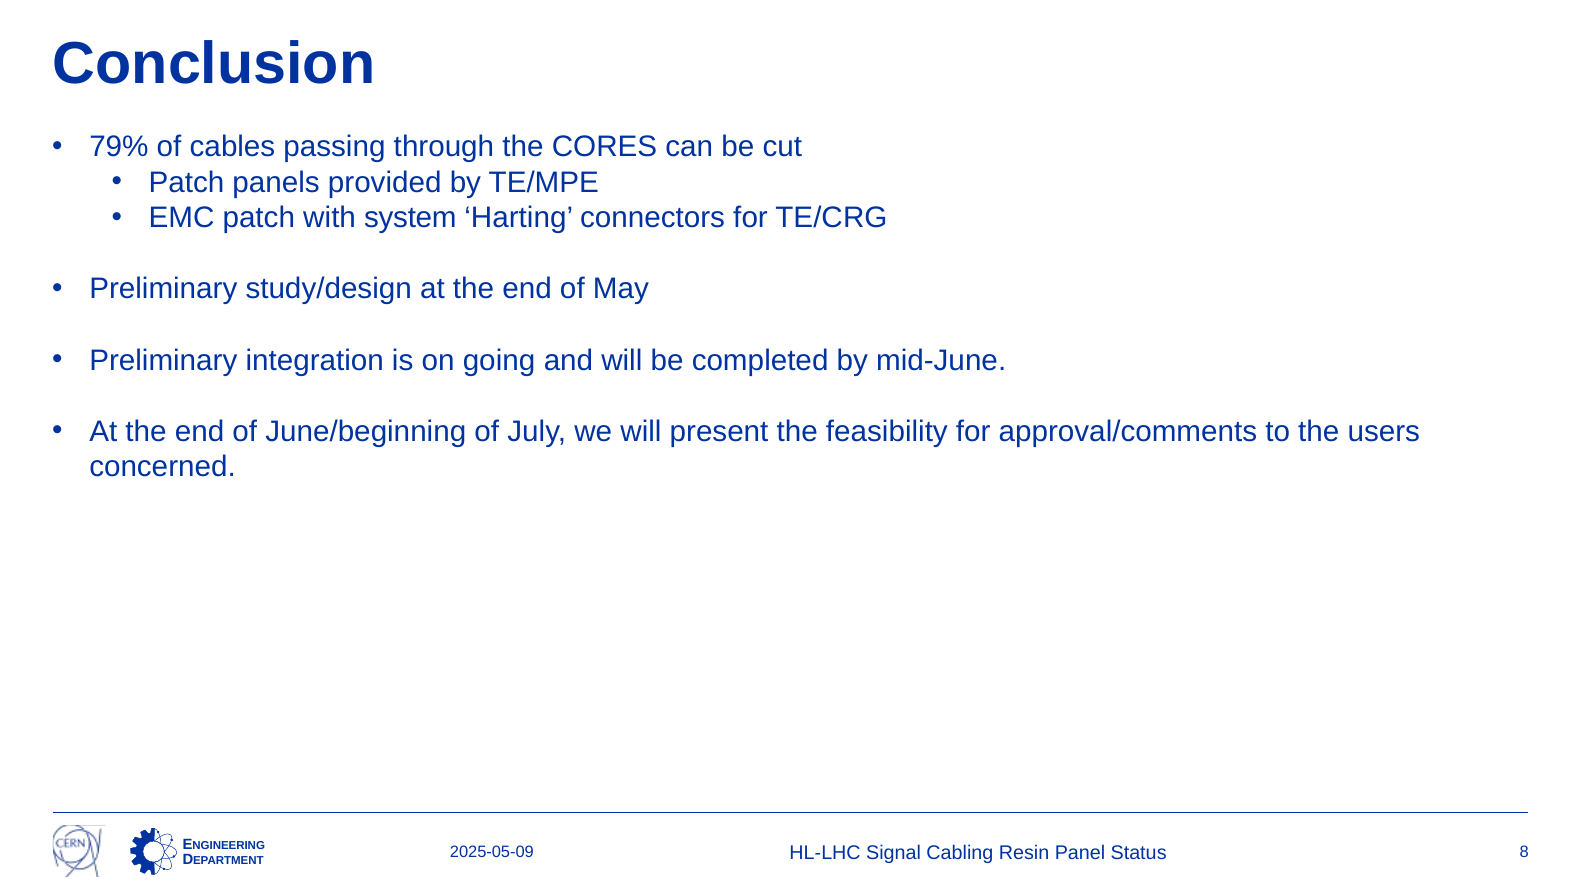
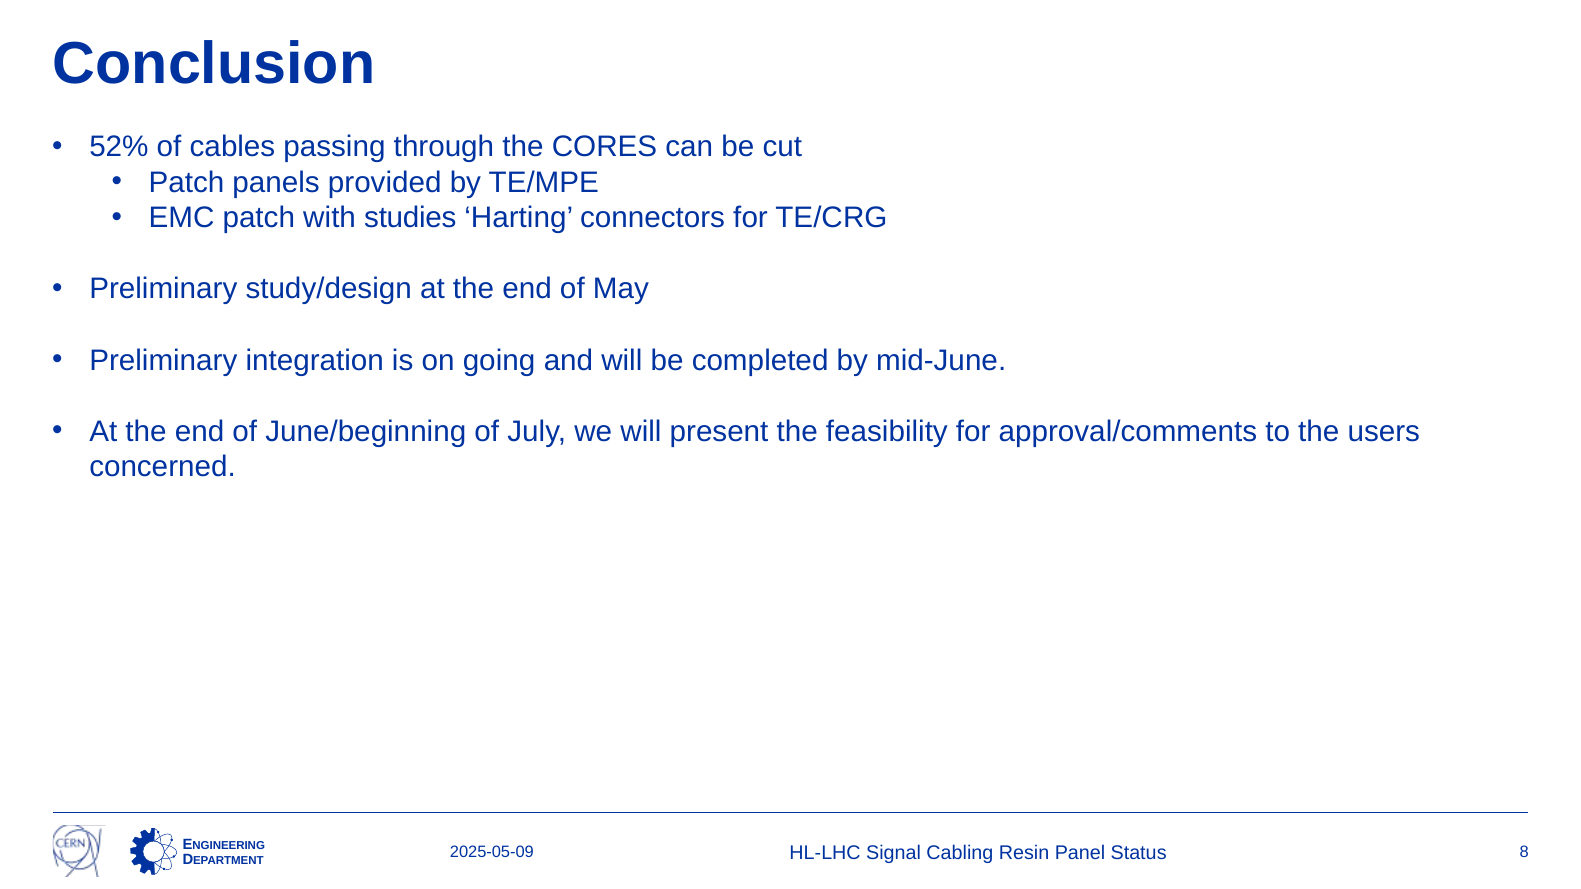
79%: 79% -> 52%
system: system -> studies
